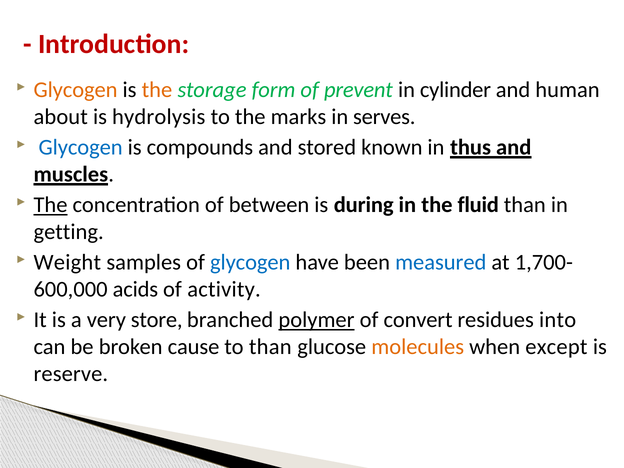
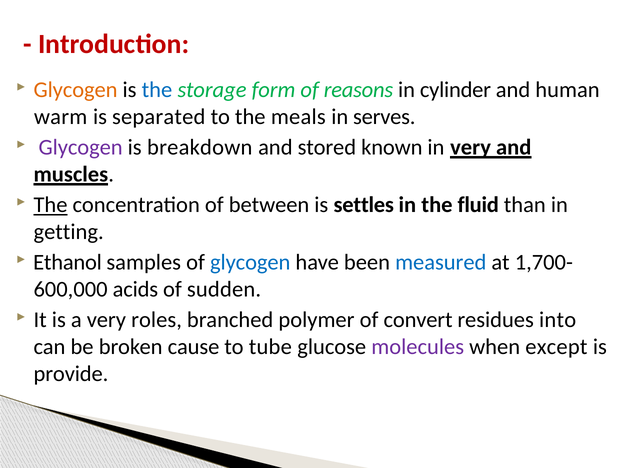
the at (157, 90) colour: orange -> blue
prevent: prevent -> reasons
about: about -> warm
hydrolysis: hydrolysis -> separated
marks: marks -> meals
Glycogen at (81, 147) colour: blue -> purple
compounds: compounds -> breakdown
in thus: thus -> very
during: during -> settles
Weight: Weight -> Ethanol
activity: activity -> sudden
store: store -> roles
polymer underline: present -> none
to than: than -> tube
molecules colour: orange -> purple
reserve: reserve -> provide
